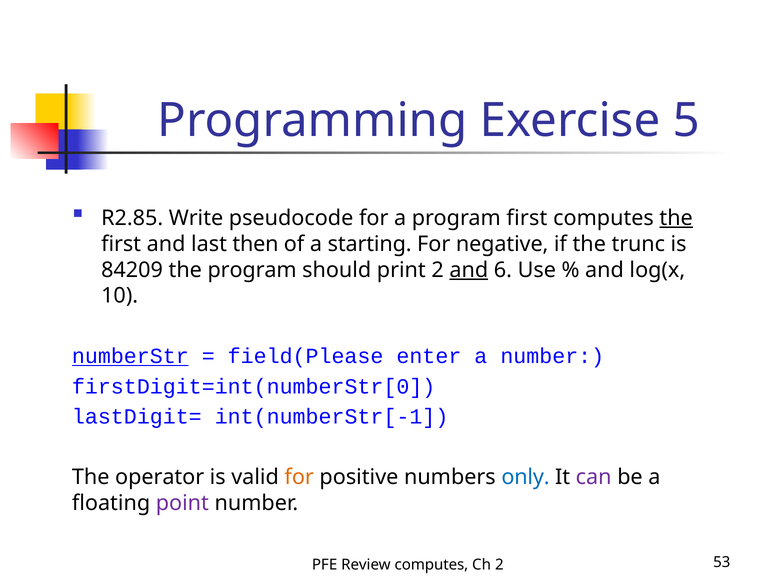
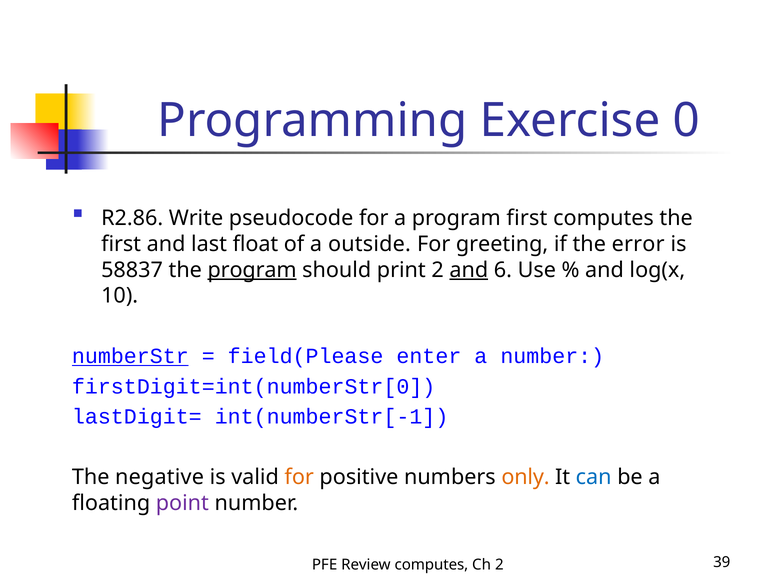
5: 5 -> 0
R2.85: R2.85 -> R2.86
the at (676, 218) underline: present -> none
then: then -> float
starting: starting -> outside
negative: negative -> greeting
trunc: trunc -> error
84209: 84209 -> 58837
program at (252, 270) underline: none -> present
operator: operator -> negative
only colour: blue -> orange
can colour: purple -> blue
53: 53 -> 39
